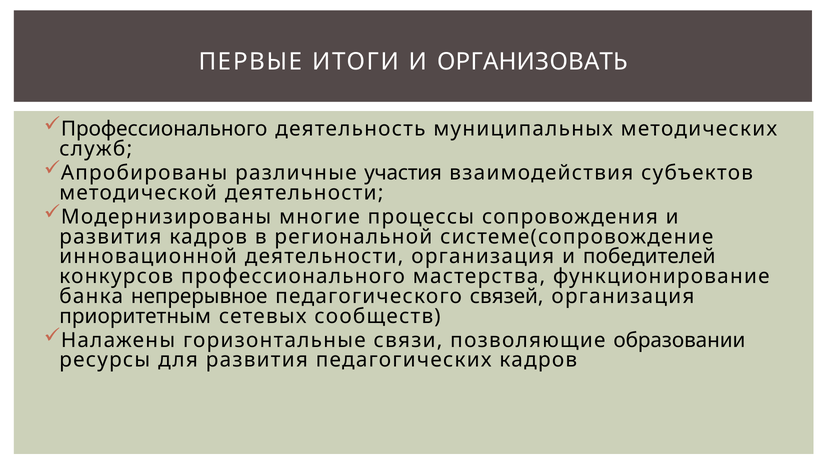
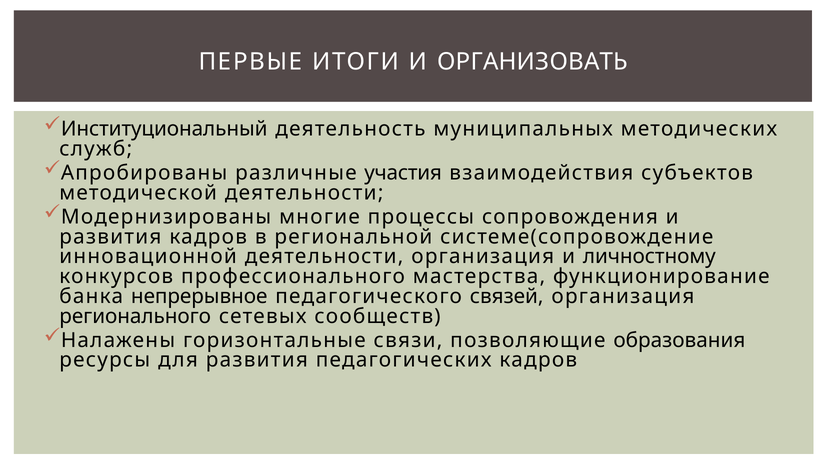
Профессионального at (164, 129): Профессионального -> Институциональный
победителей: победителей -> личностному
приоритетным: приоритетным -> регионального
образовании: образовании -> образования
